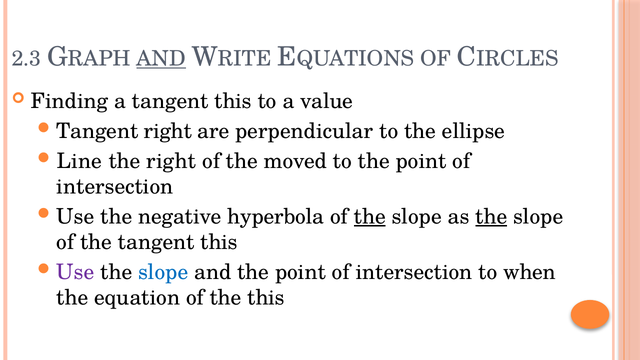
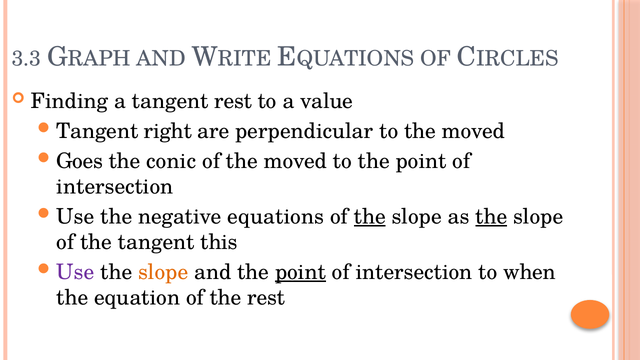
2.3: 2.3 -> 3.3
AND at (161, 59) underline: present -> none
a tangent this: this -> rest
to the ellipse: ellipse -> moved
Line: Line -> Goes
the right: right -> conic
hyperbola: hyperbola -> equations
slope at (163, 272) colour: blue -> orange
point at (301, 272) underline: none -> present
the this: this -> rest
